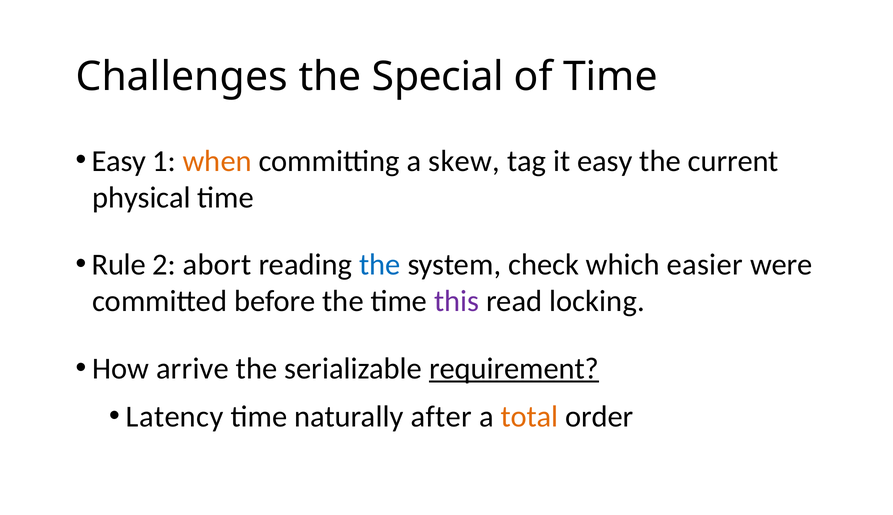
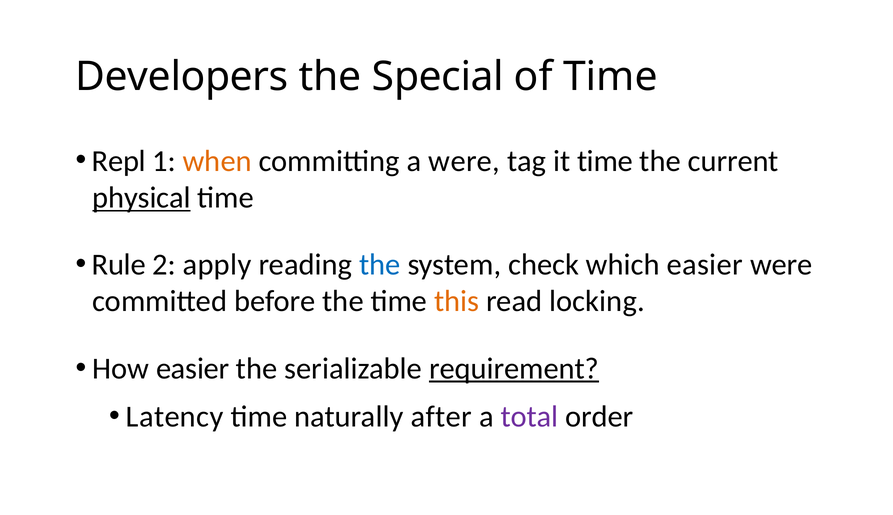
Challenges: Challenges -> Developers
Easy at (119, 161): Easy -> Repl
a skew: skew -> were
it easy: easy -> time
physical underline: none -> present
abort: abort -> apply
this colour: purple -> orange
How arrive: arrive -> easier
total colour: orange -> purple
